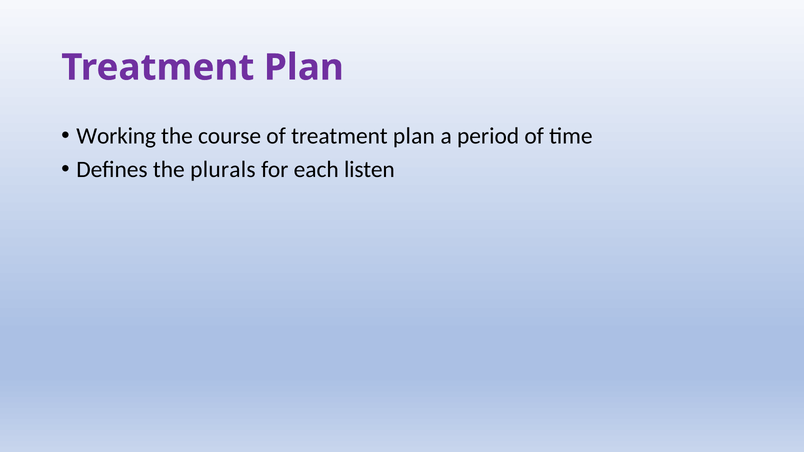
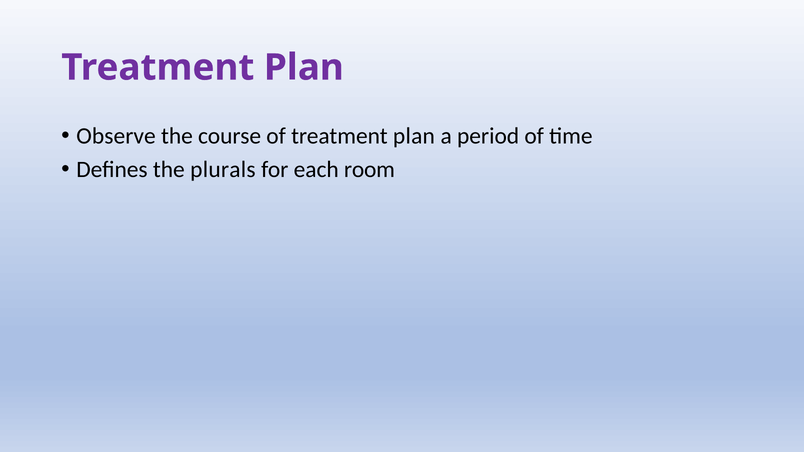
Working: Working -> Observe
listen: listen -> room
